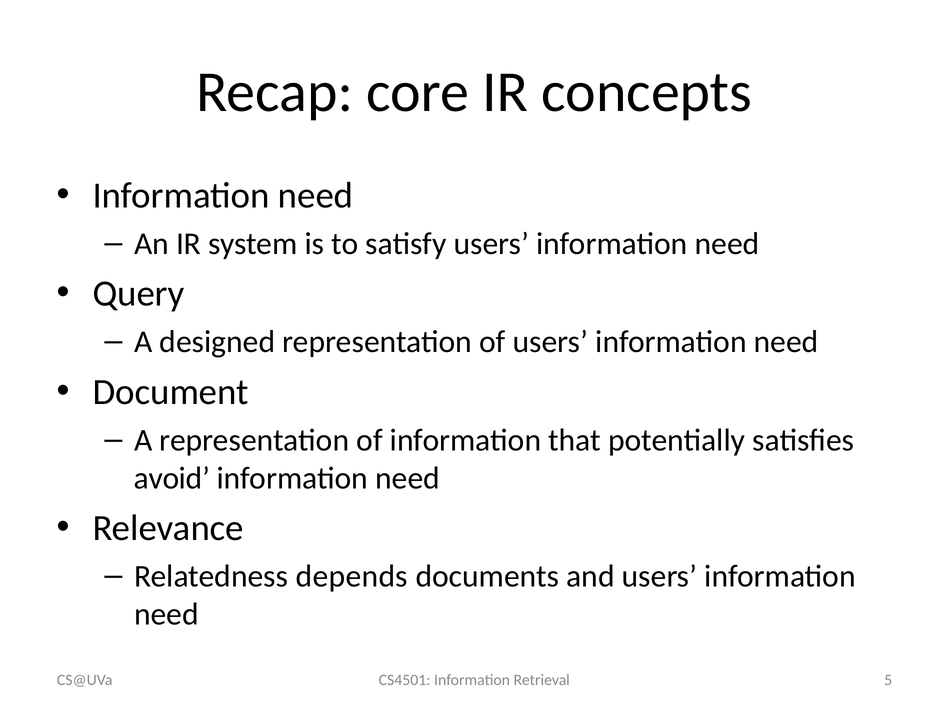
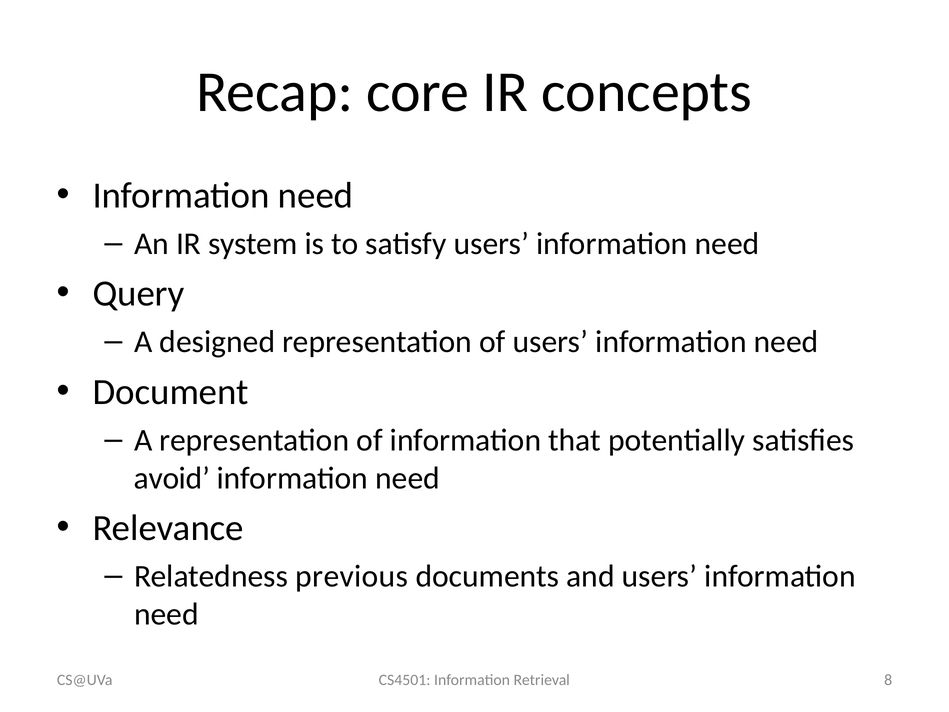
depends: depends -> previous
5: 5 -> 8
